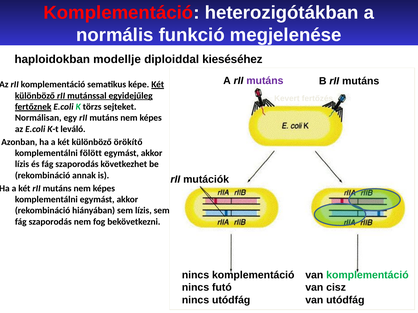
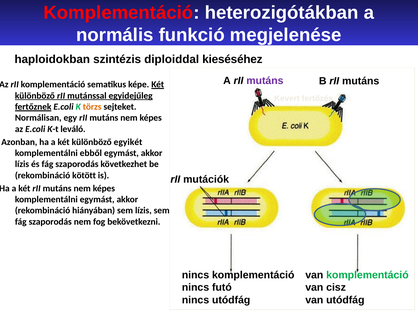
modellje: modellje -> szintézis
törzs colour: black -> orange
örökítő: örökítő -> egyikét
fölött: fölött -> ebből
annak: annak -> kötött
